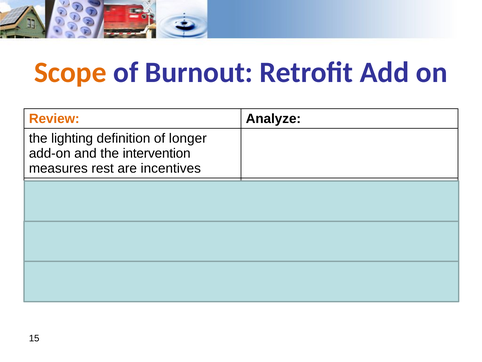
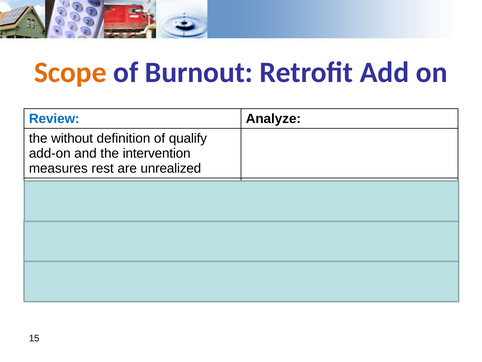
Review colour: orange -> blue
lighting: lighting -> without
longer: longer -> qualify
incentives: incentives -> unrealized
